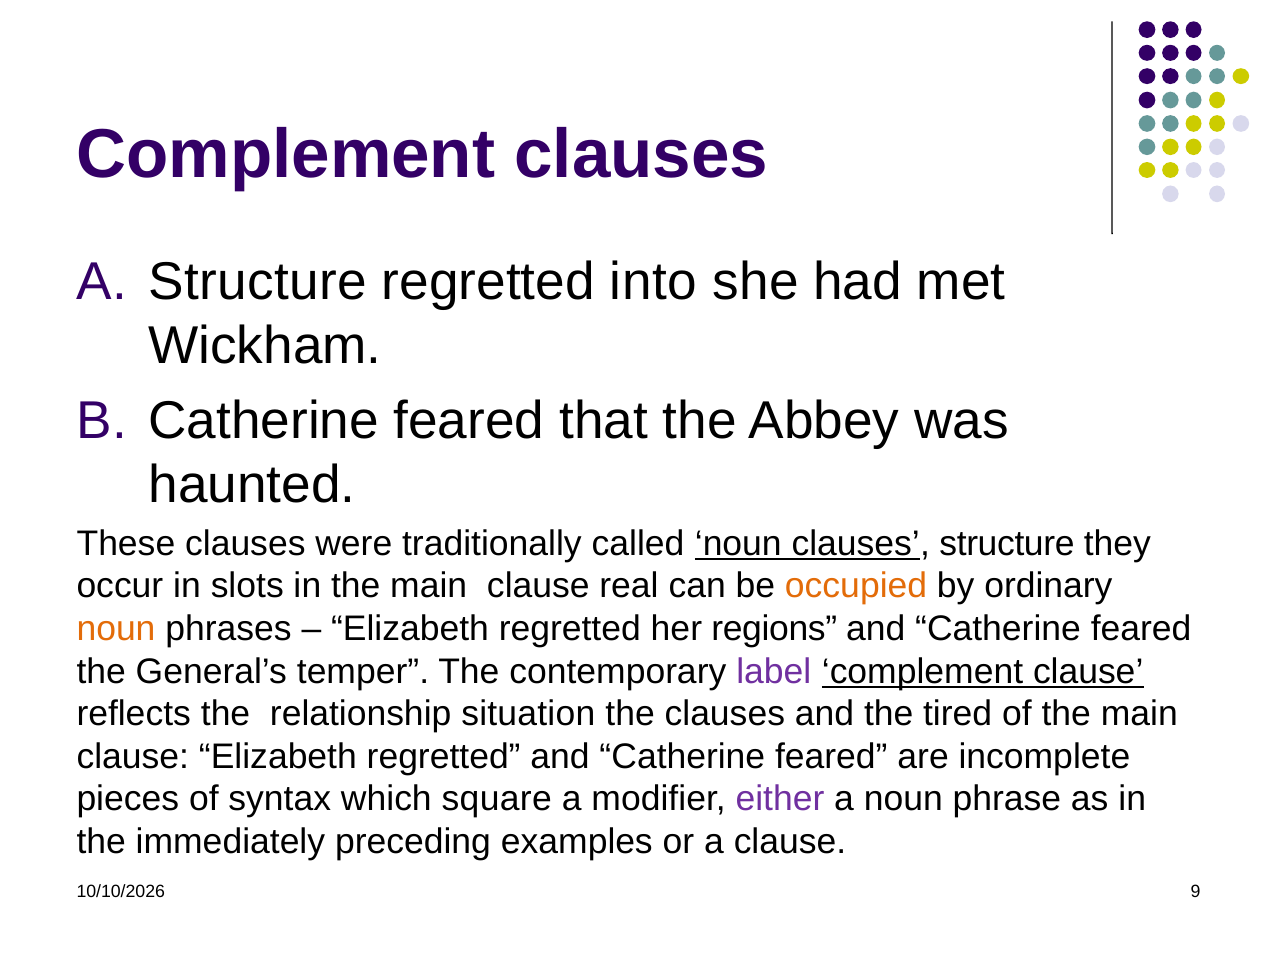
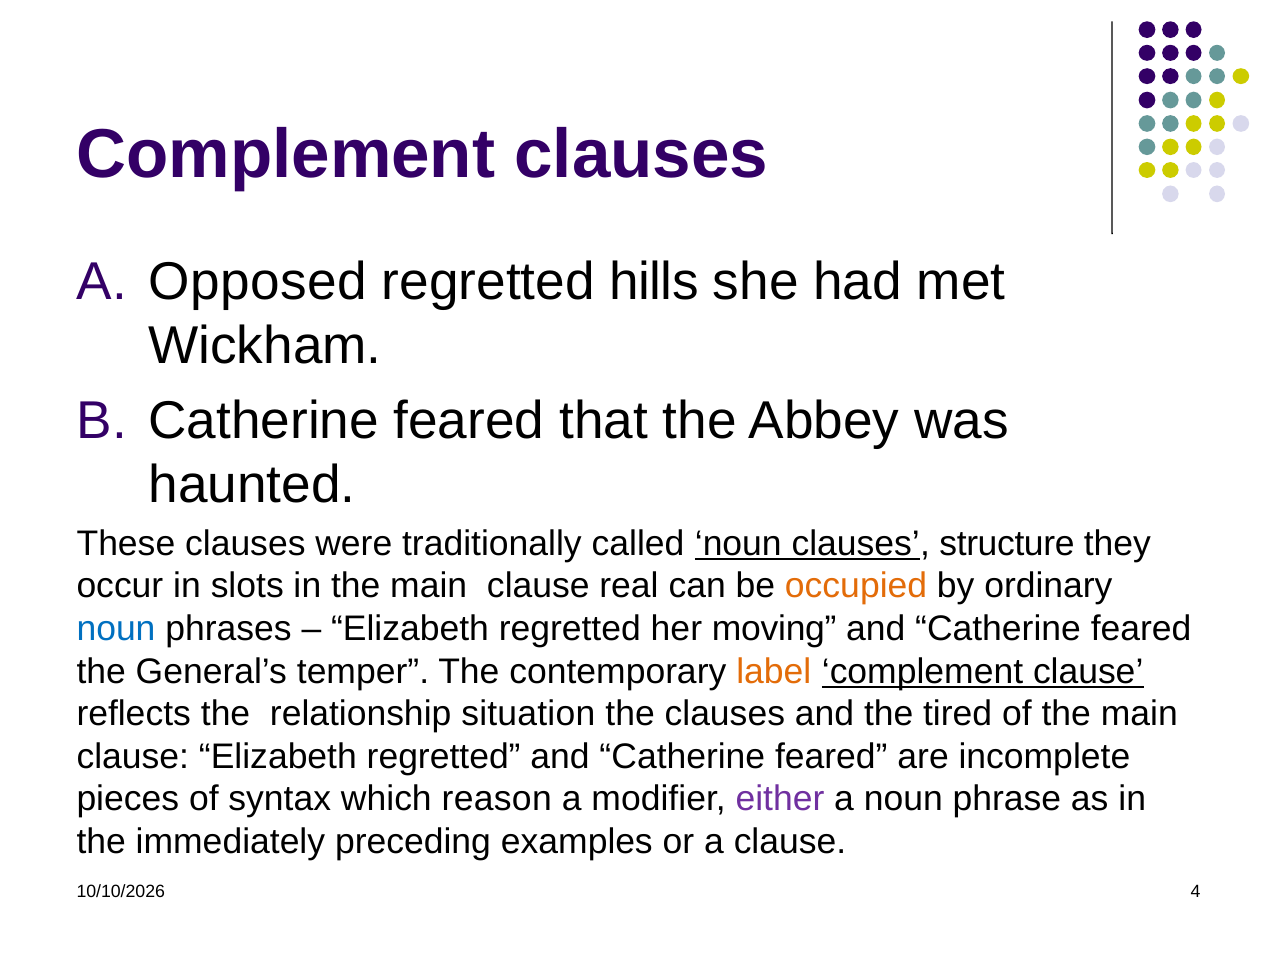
A Structure: Structure -> Opposed
into: into -> hills
noun at (116, 629) colour: orange -> blue
regions: regions -> moving
label colour: purple -> orange
square: square -> reason
9: 9 -> 4
